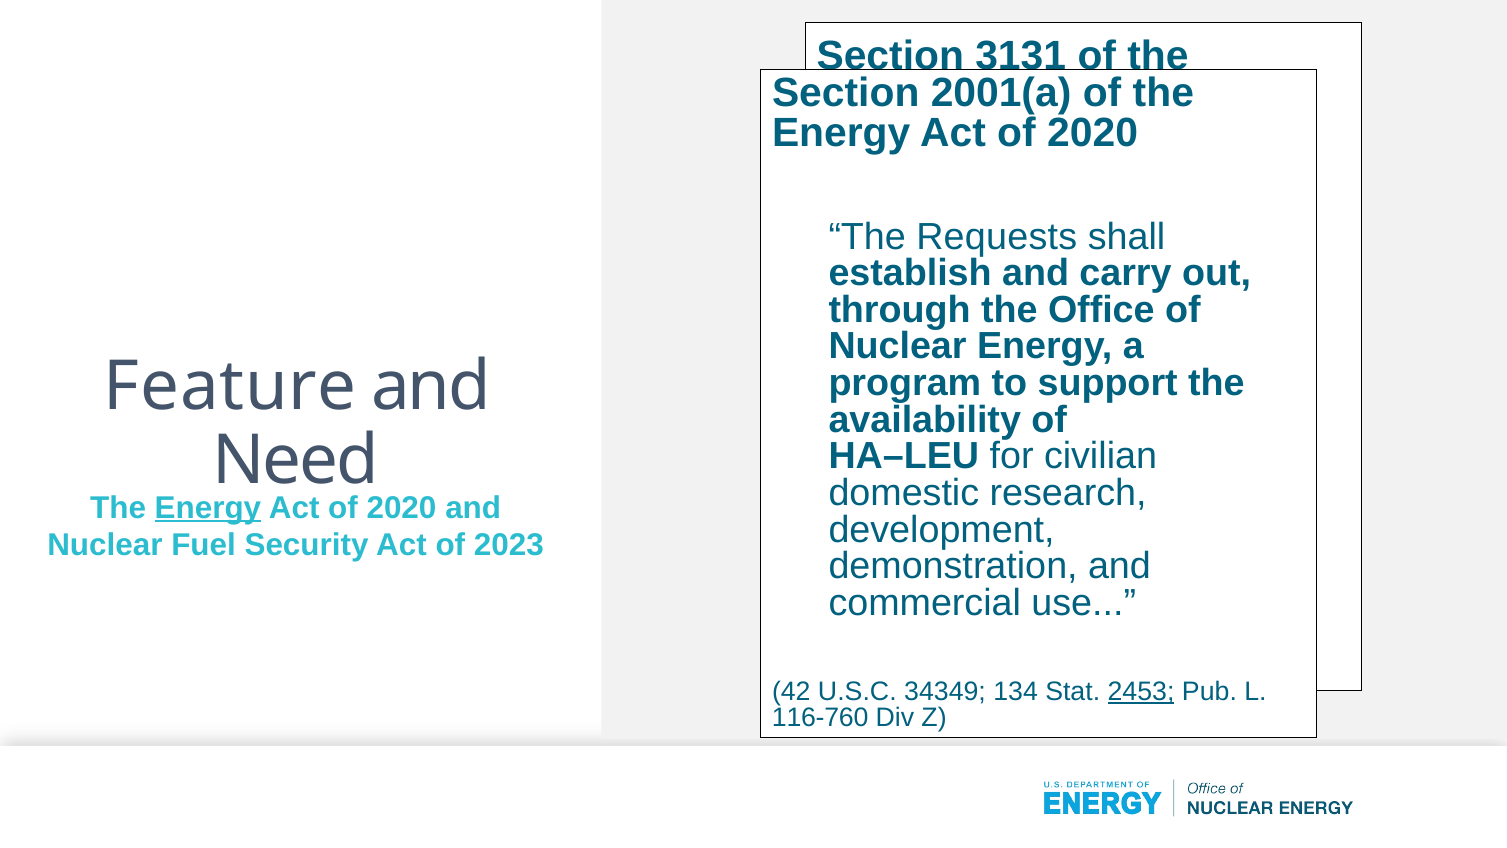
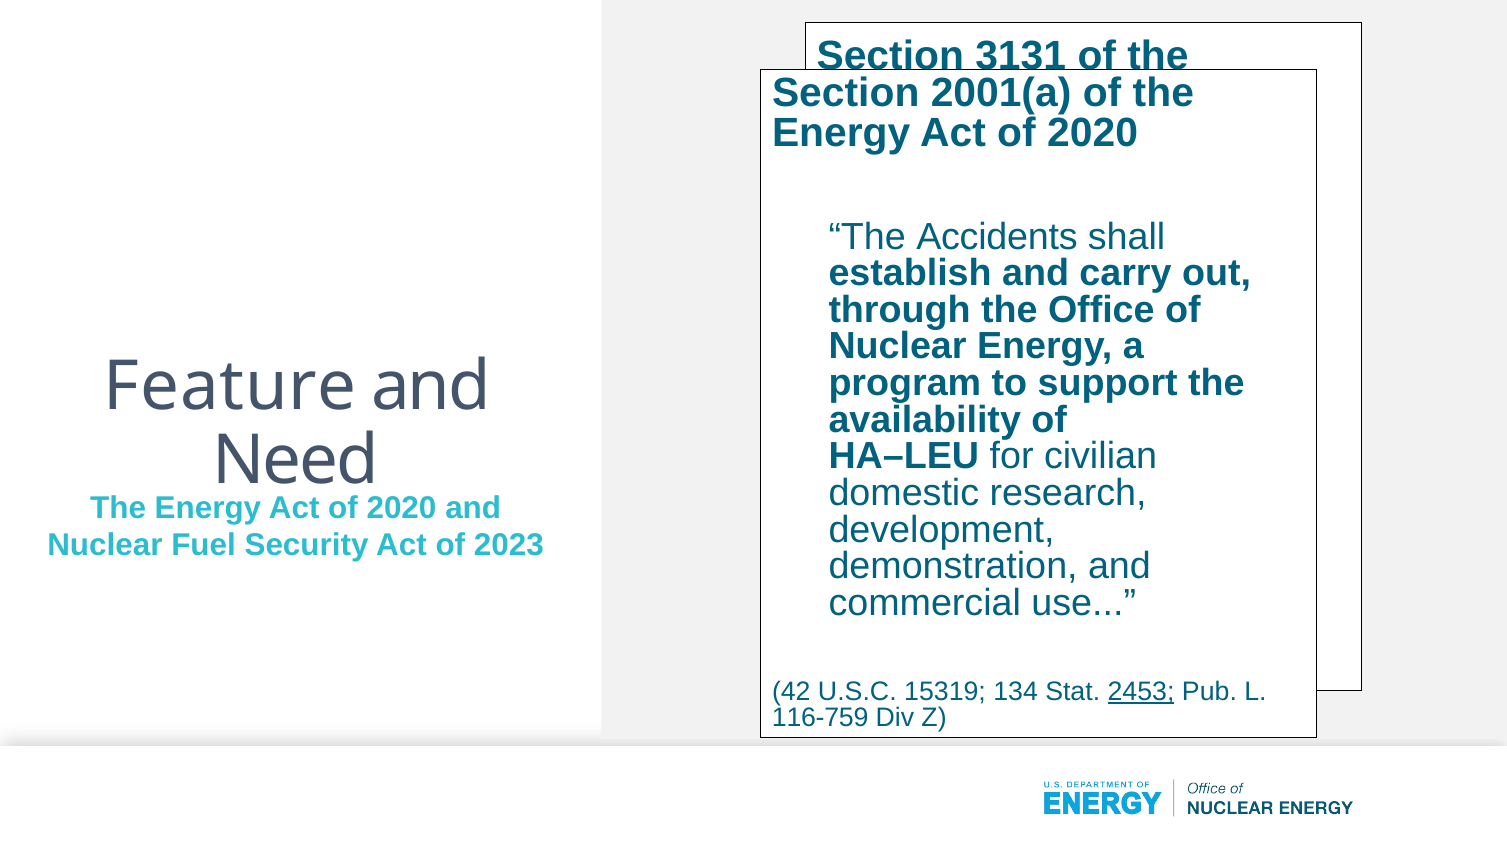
Requests: Requests -> Accidents
Energy at (208, 508) underline: present -> none
34349: 34349 -> 15319
116-760: 116-760 -> 116-759
